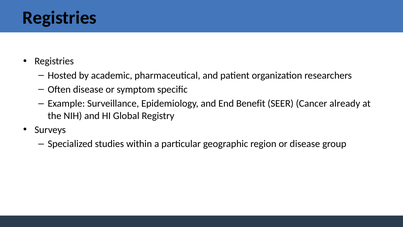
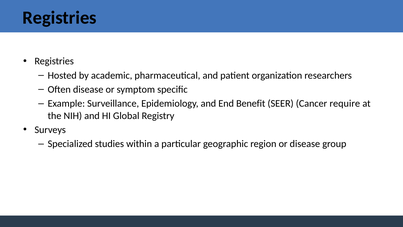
already: already -> require
